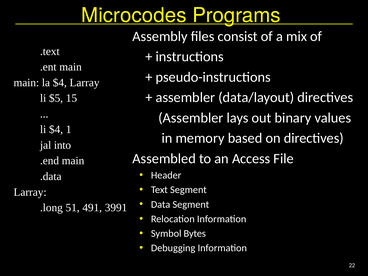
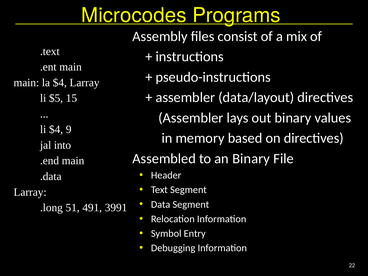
1: 1 -> 9
an Access: Access -> Binary
Bytes: Bytes -> Entry
